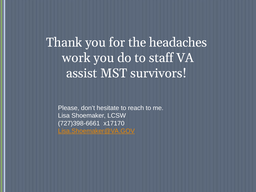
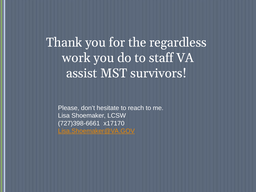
headaches: headaches -> regardless
